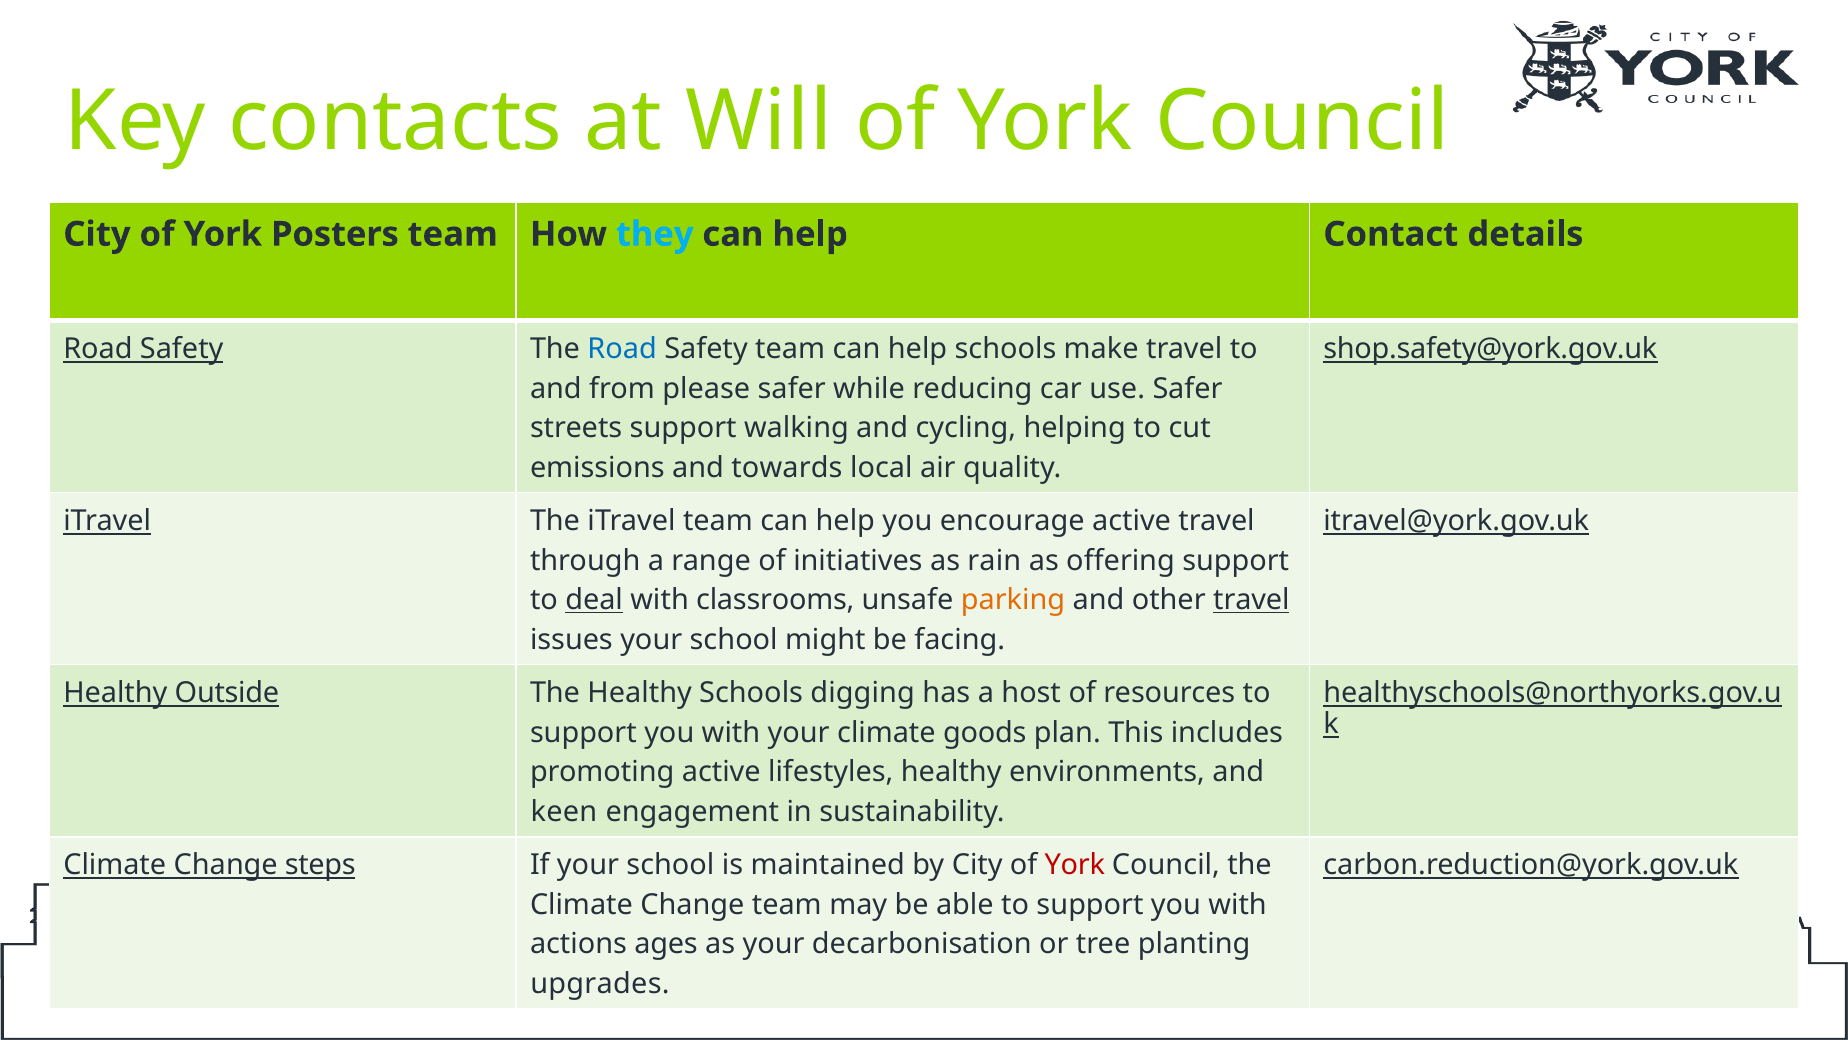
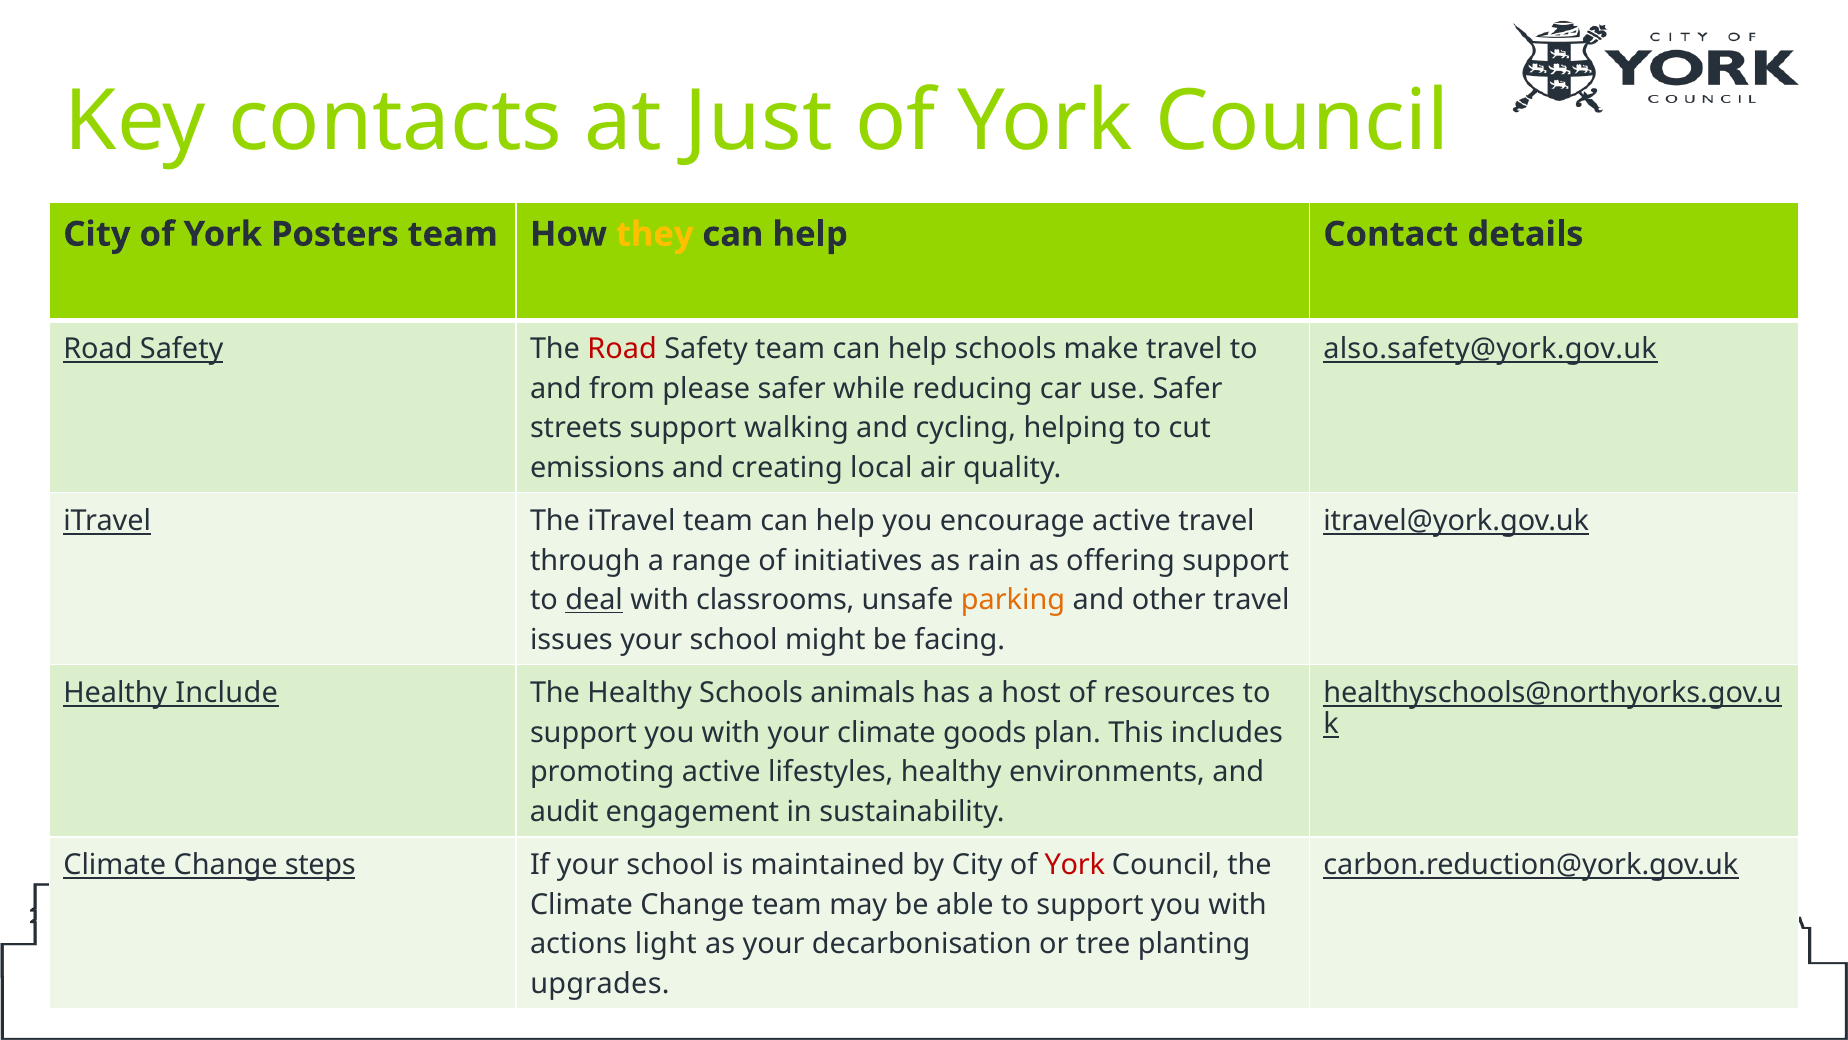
Will: Will -> Just
they colour: light blue -> yellow
Road at (622, 349) colour: blue -> red
shop.safety@york.gov.uk: shop.safety@york.gov.uk -> also.safety@york.gov.uk
towards: towards -> creating
travel at (1251, 600) underline: present -> none
Outside: Outside -> Include
digging: digging -> animals
keen: keen -> audit
ages: ages -> light
